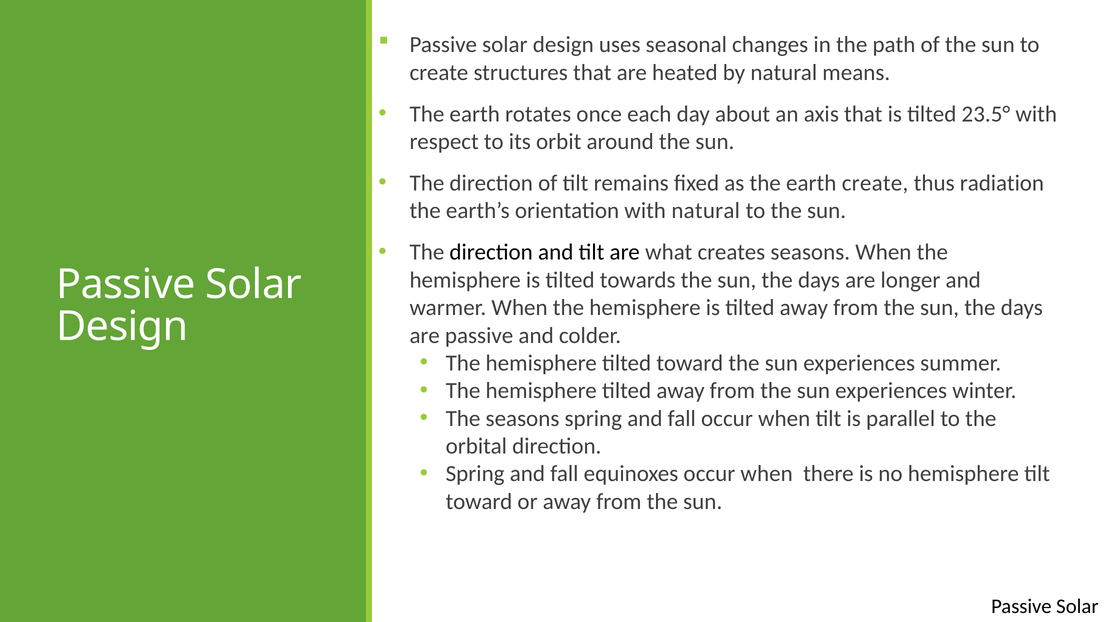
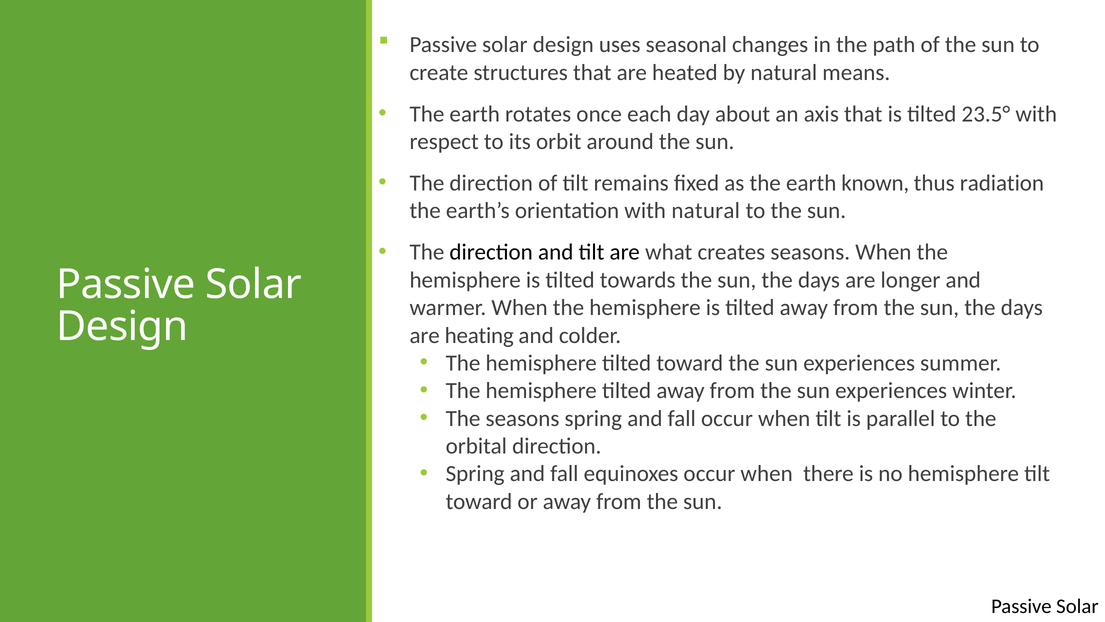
earth create: create -> known
are passive: passive -> heating
